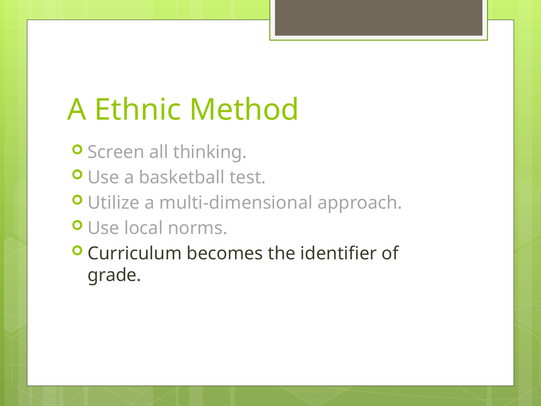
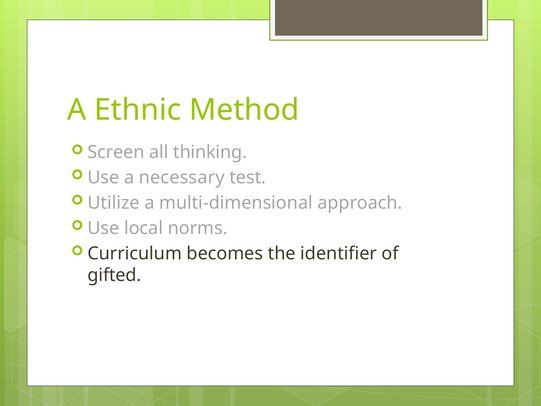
basketball: basketball -> necessary
grade: grade -> gifted
